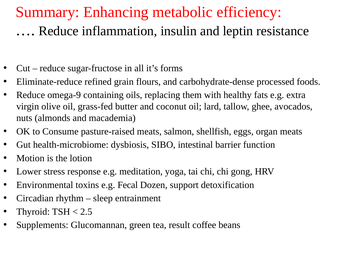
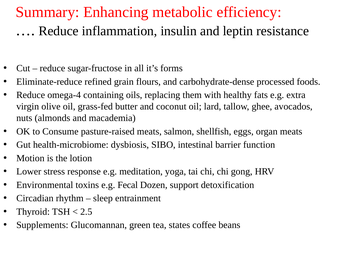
omega-9: omega-9 -> omega-4
result: result -> states
